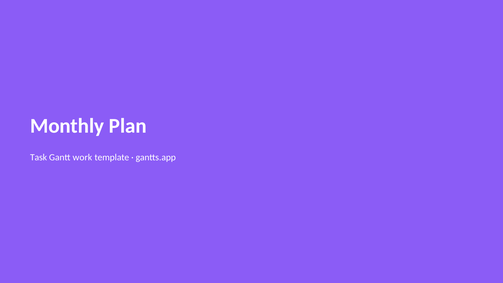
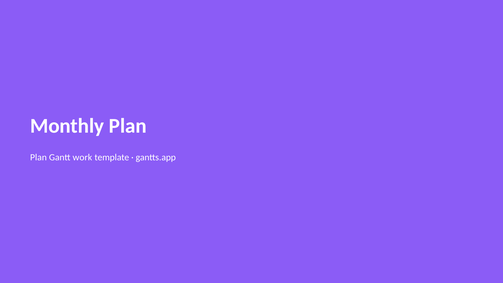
Task at (39, 157): Task -> Plan
